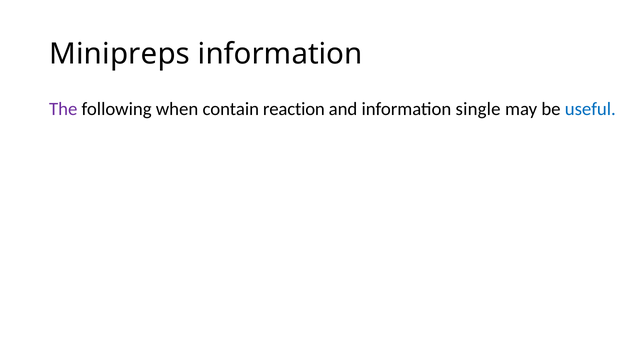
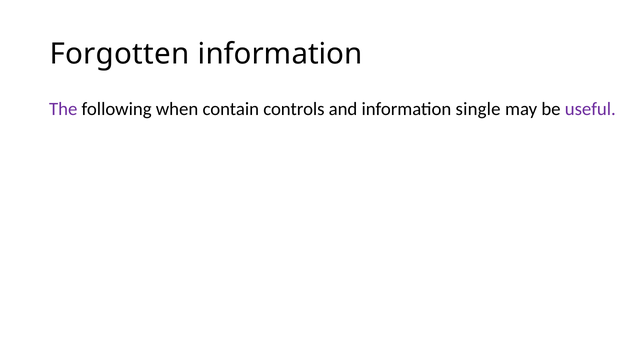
Minipreps: Minipreps -> Forgotten
reaction: reaction -> controls
useful colour: blue -> purple
